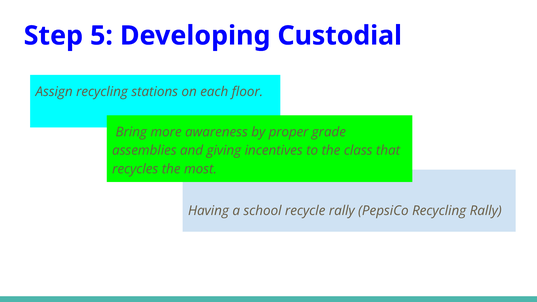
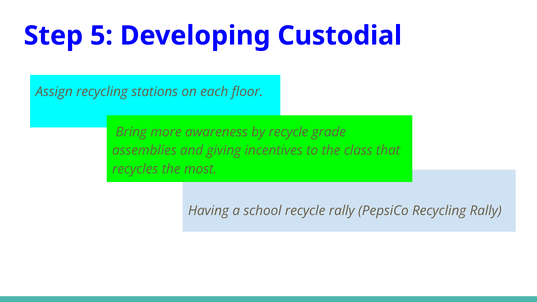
by proper: proper -> recycle
